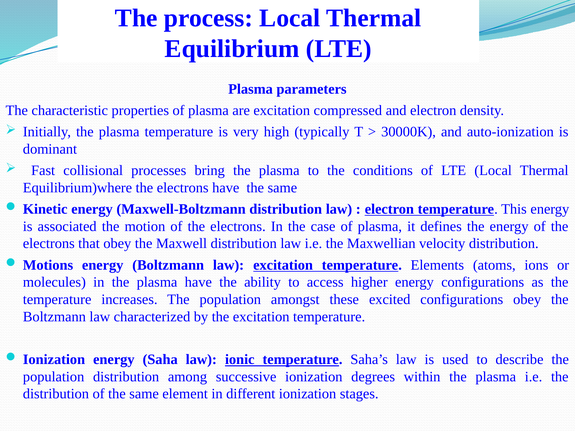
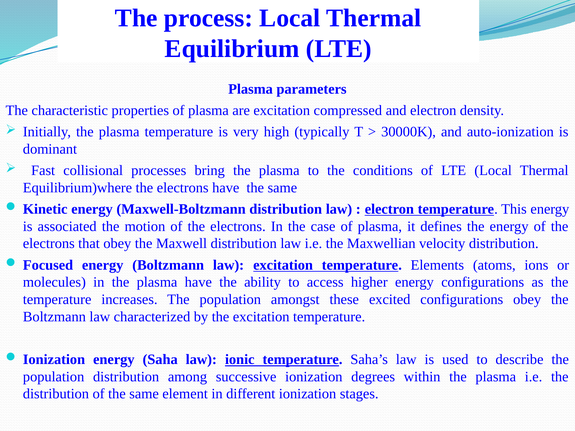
Motions: Motions -> Focused
